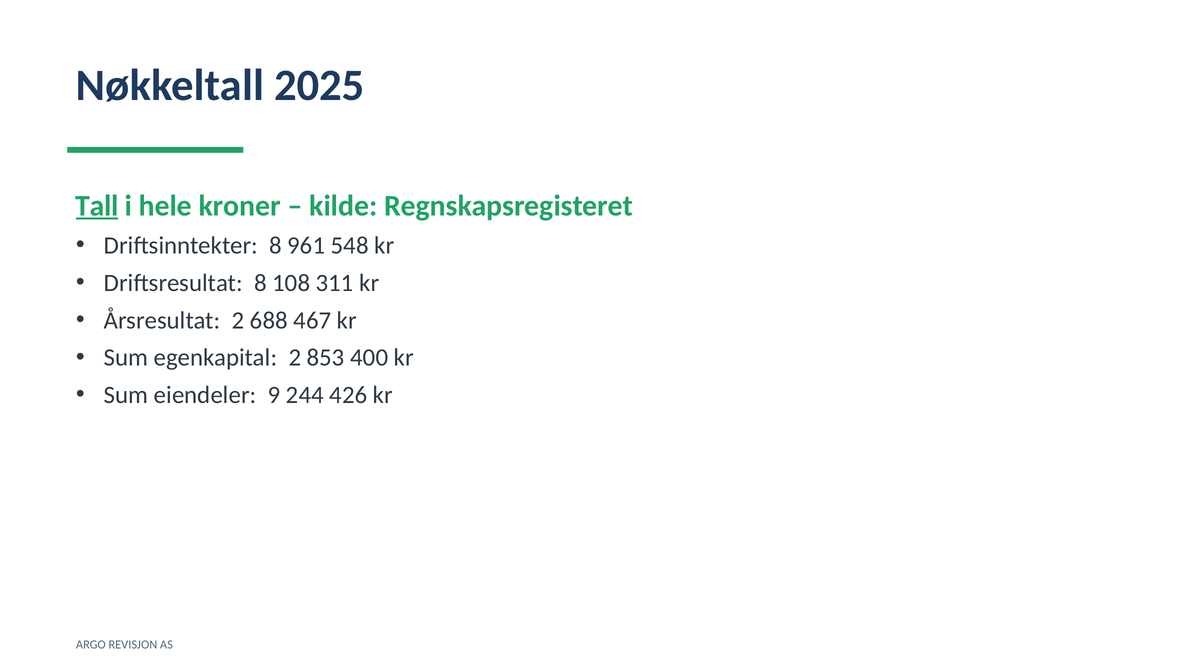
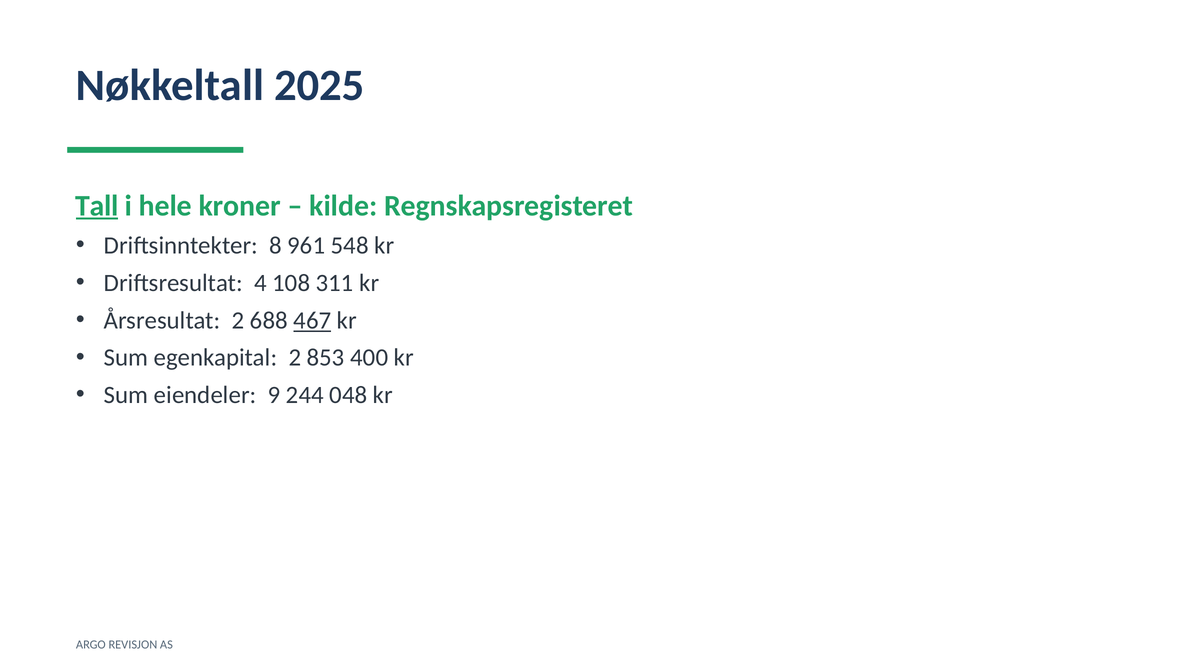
Driftsresultat 8: 8 -> 4
467 underline: none -> present
426: 426 -> 048
